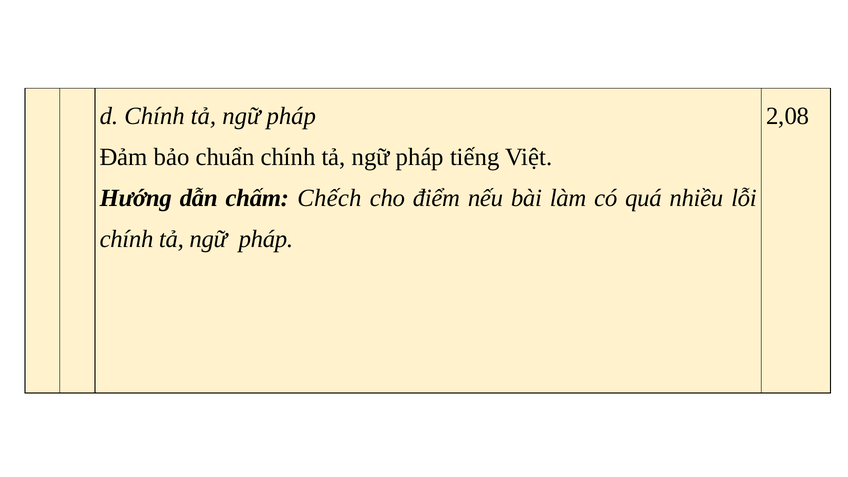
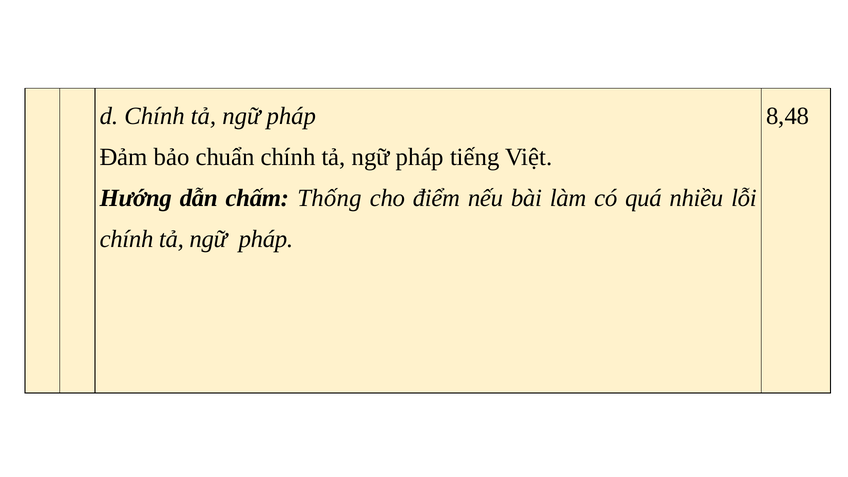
2,08: 2,08 -> 8,48
Chếch: Chếch -> Thống
